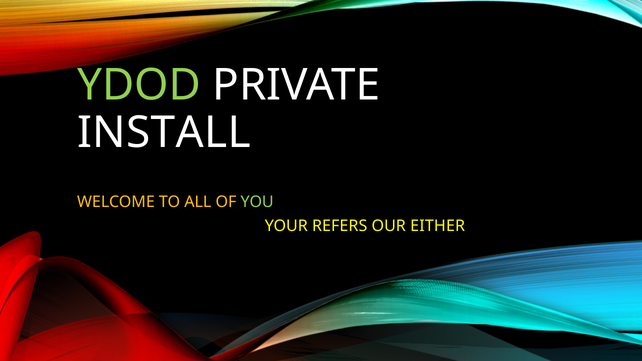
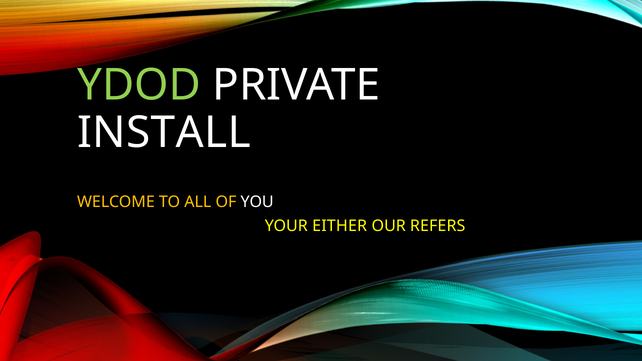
YOU colour: light green -> white
REFERS: REFERS -> EITHER
EITHER: EITHER -> REFERS
